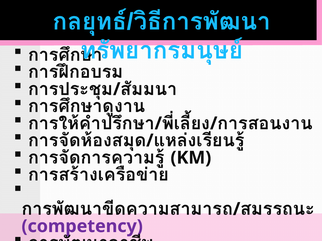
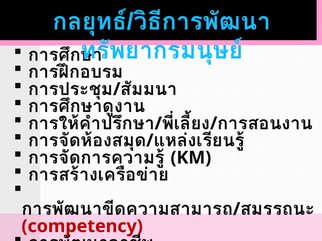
competency colour: purple -> red
